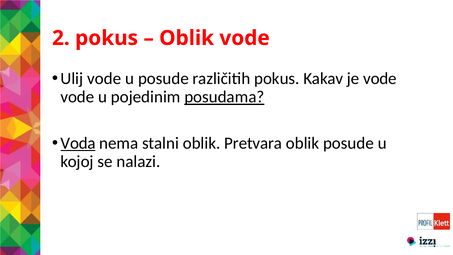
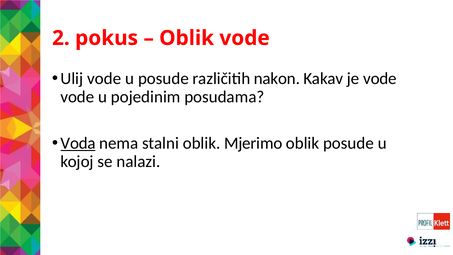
različitih pokus: pokus -> nakon
posudama underline: present -> none
Pretvara: Pretvara -> Mjerimo
